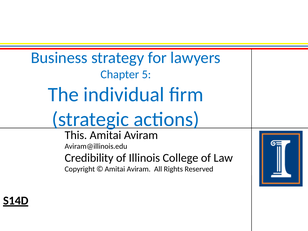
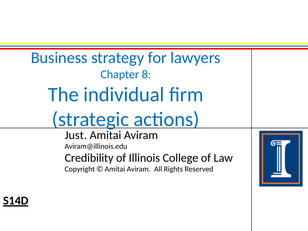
5: 5 -> 8
This: This -> Just
